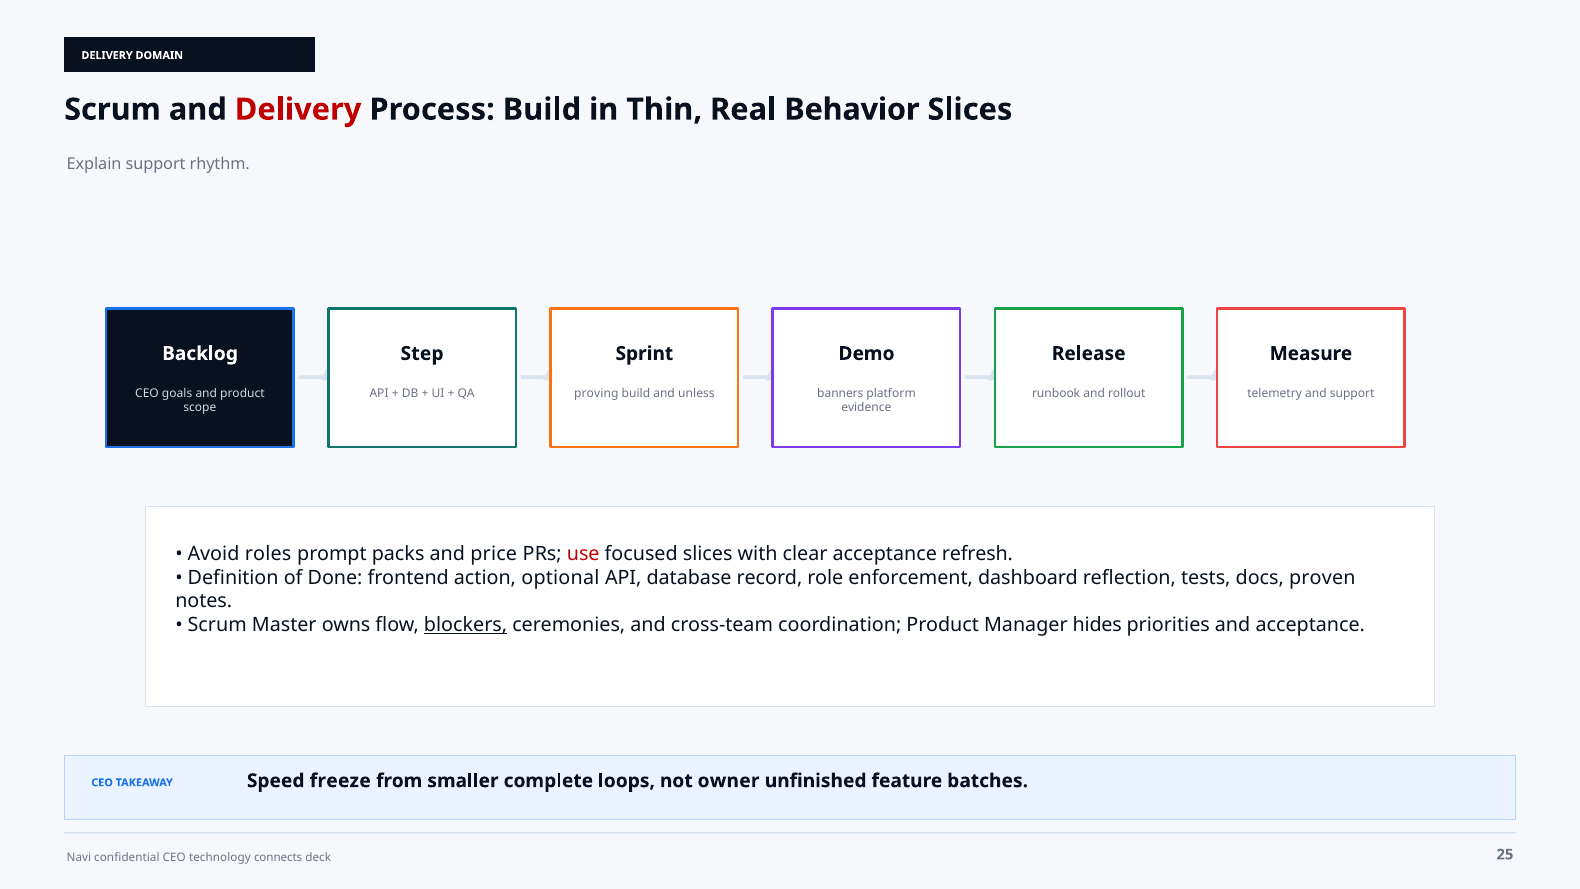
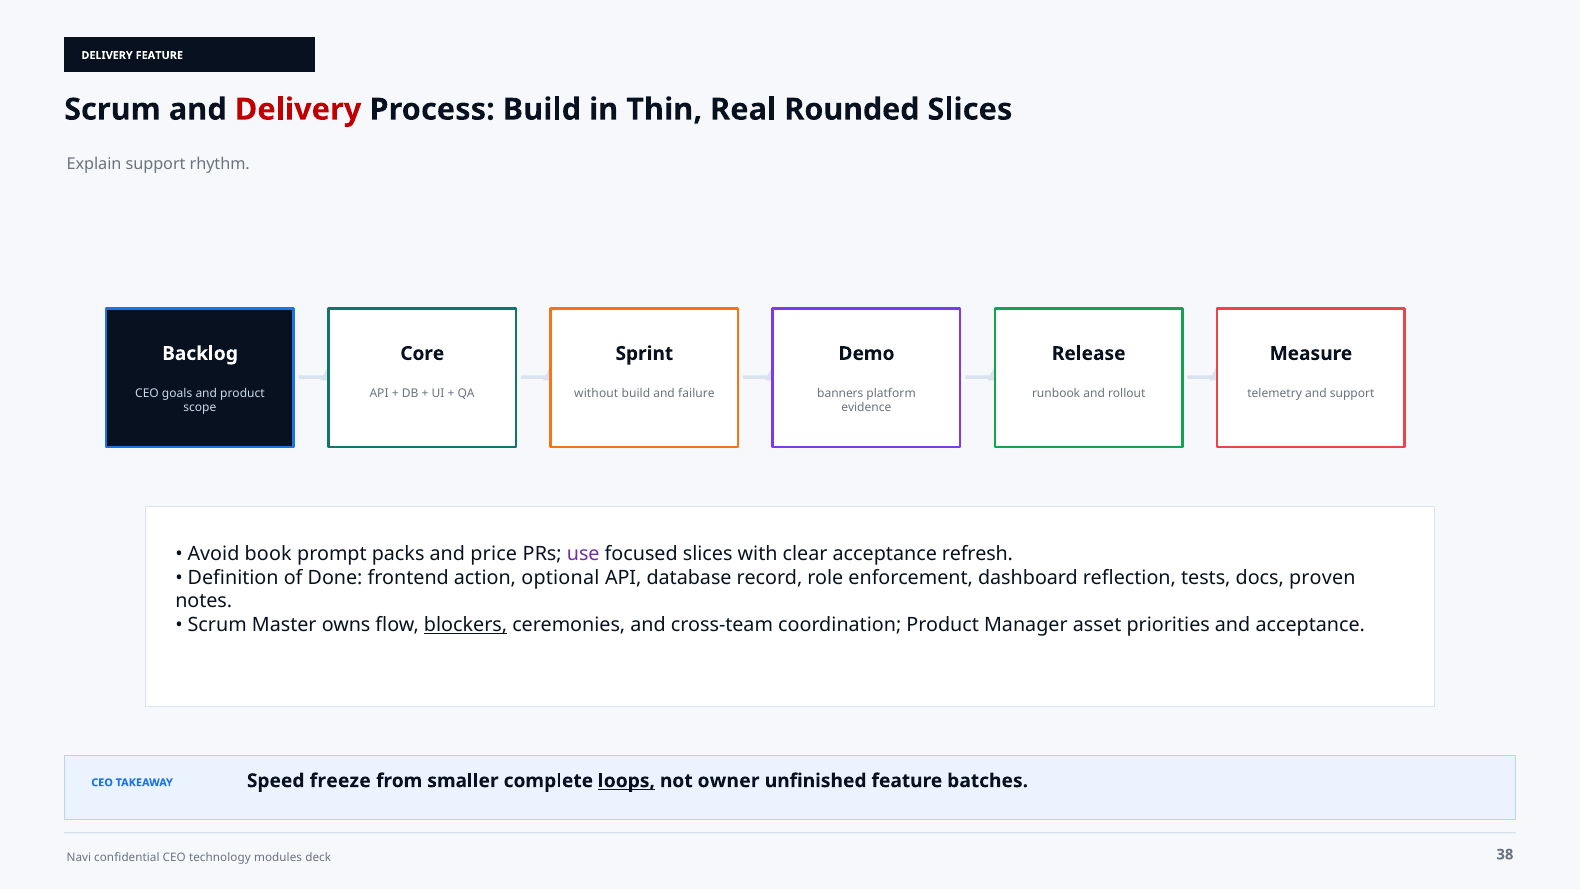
DELIVERY DOMAIN: DOMAIN -> FEATURE
Behavior: Behavior -> Rounded
Step: Step -> Core
proving: proving -> without
unless: unless -> failure
roles: roles -> book
use colour: red -> purple
hides: hides -> asset
loops underline: none -> present
connects: connects -> modules
25: 25 -> 38
